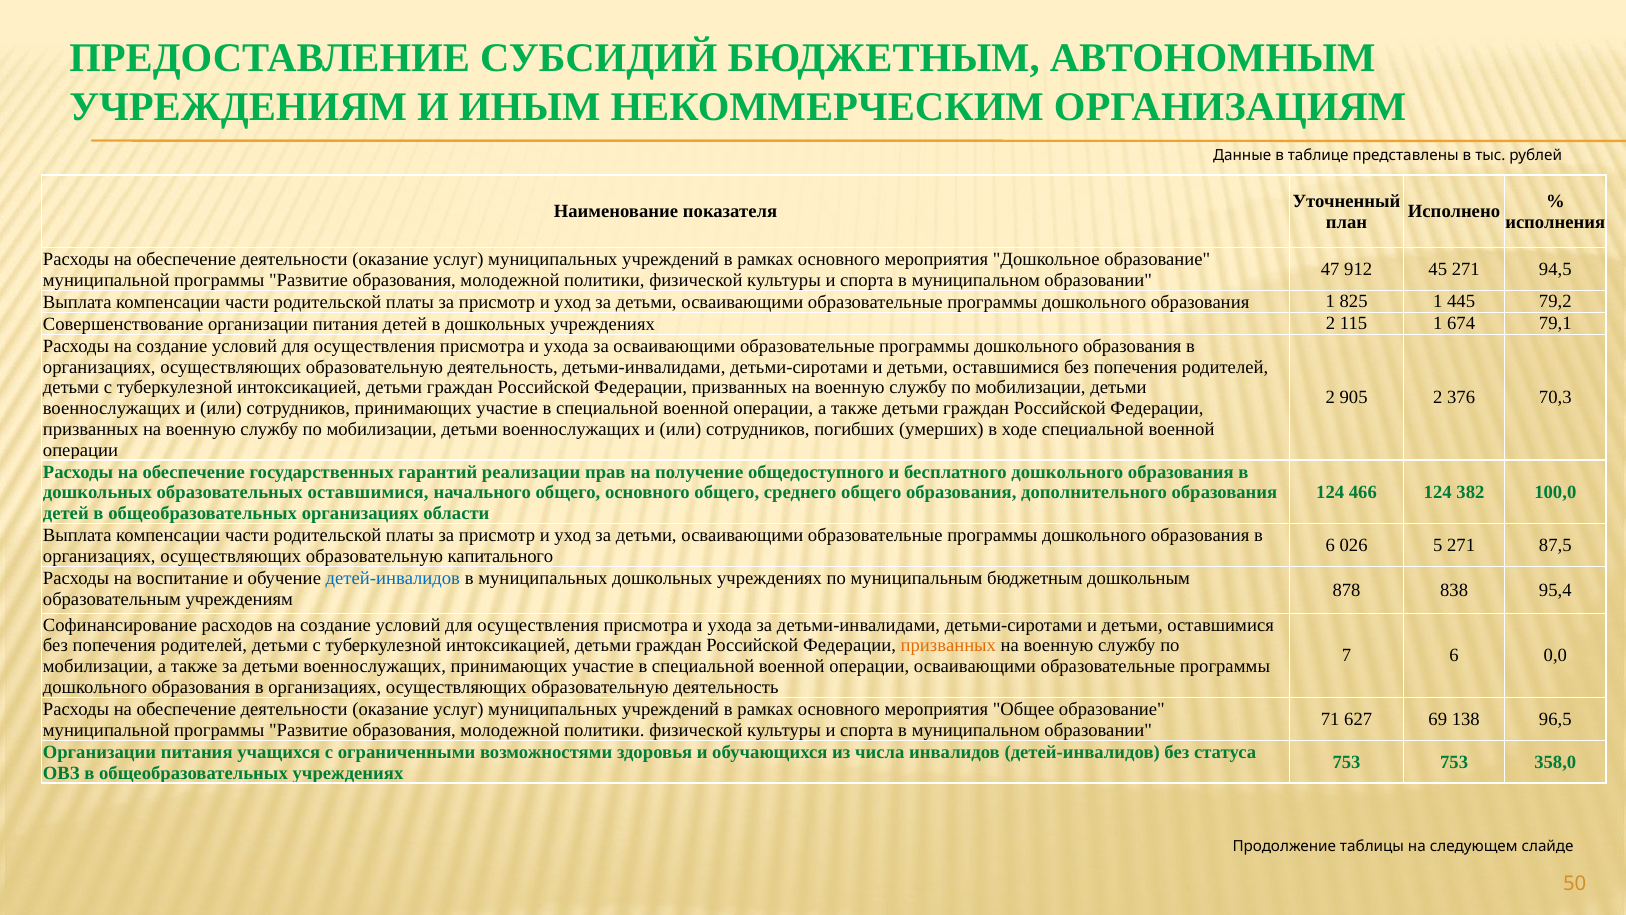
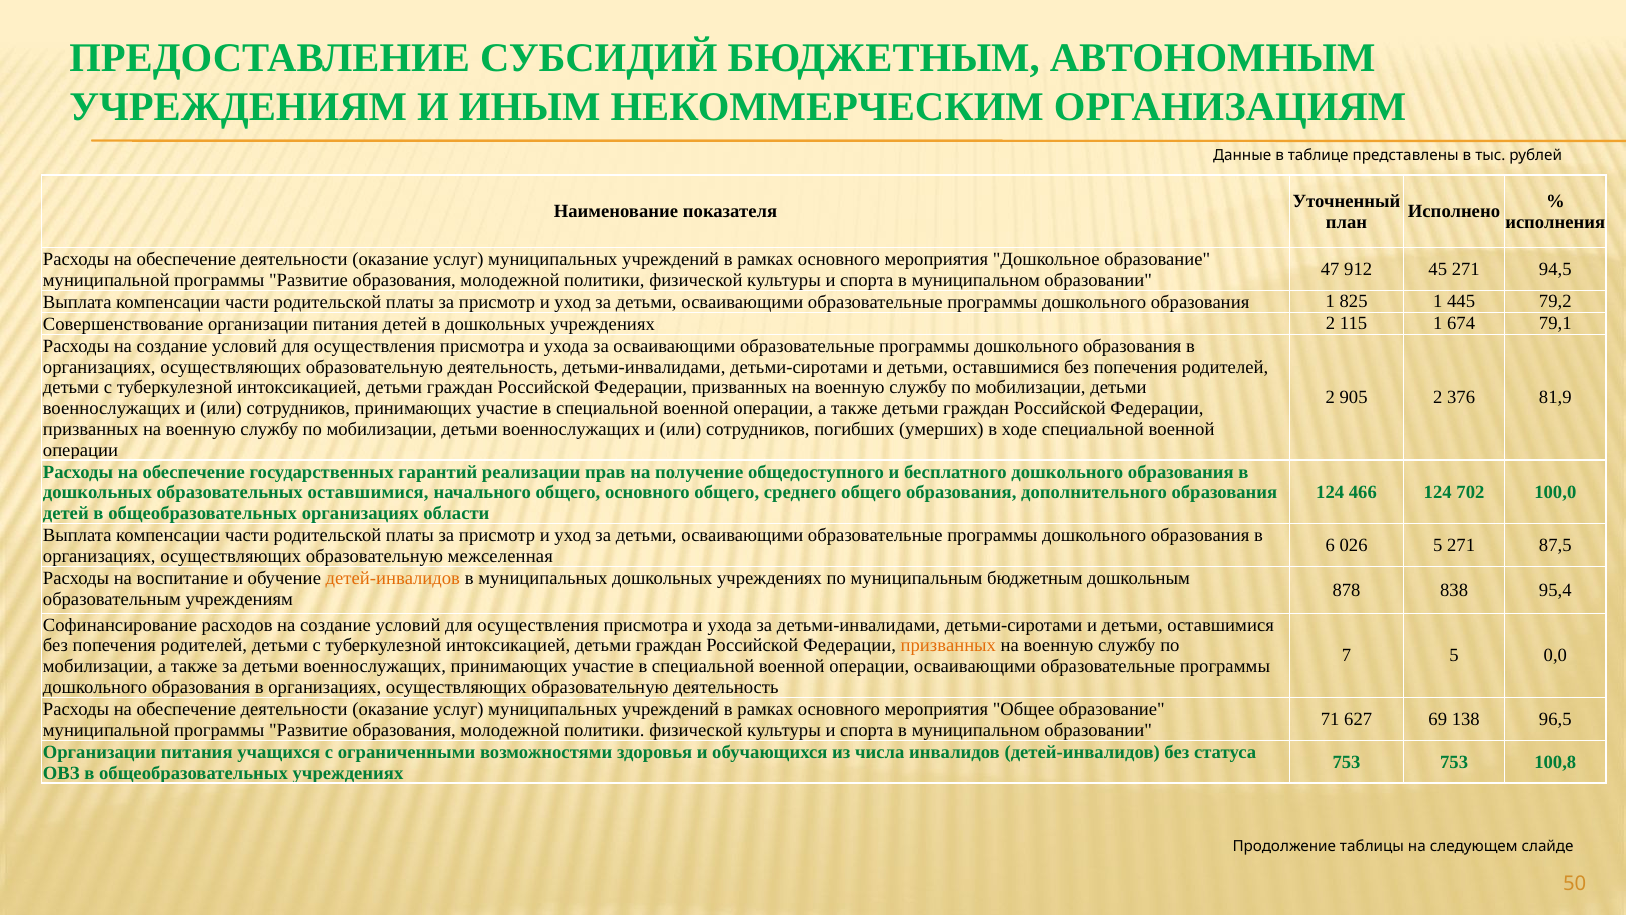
70,3: 70,3 -> 81,9
382: 382 -> 702
капитального: капитального -> межселенная
детей-инвалидов at (393, 578) colour: blue -> orange
7 6: 6 -> 5
358,0: 358,0 -> 100,8
